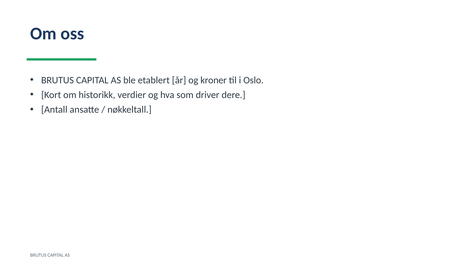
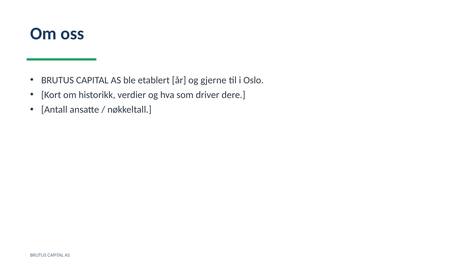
kroner: kroner -> gjerne
